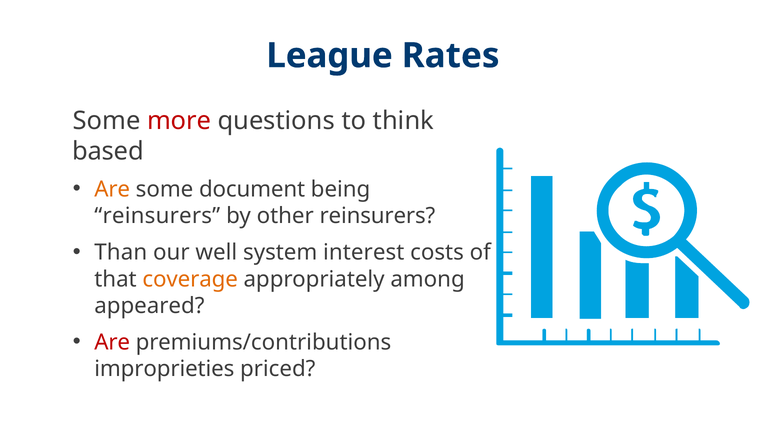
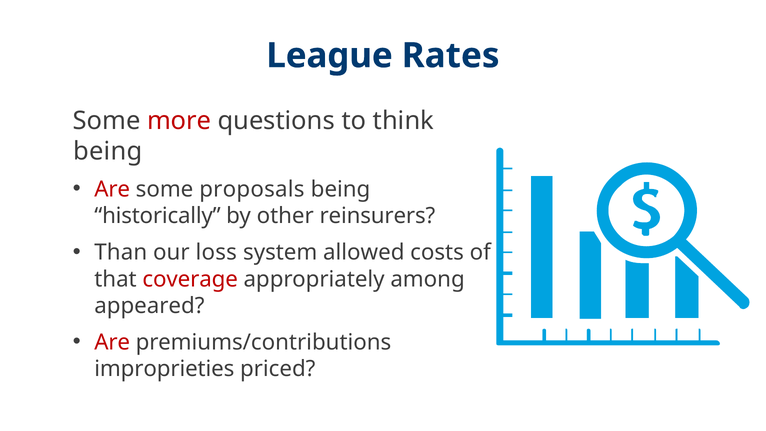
based at (108, 151): based -> being
Are at (112, 189) colour: orange -> red
document: document -> proposals
reinsurers at (157, 216): reinsurers -> historically
well: well -> loss
interest: interest -> allowed
coverage colour: orange -> red
